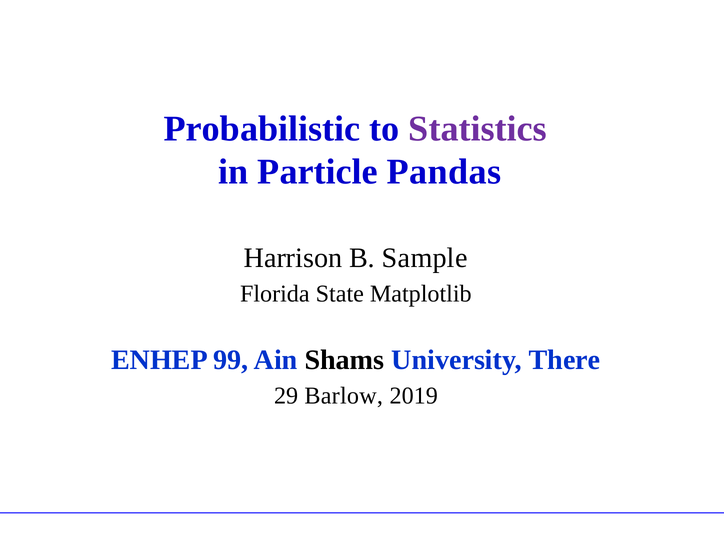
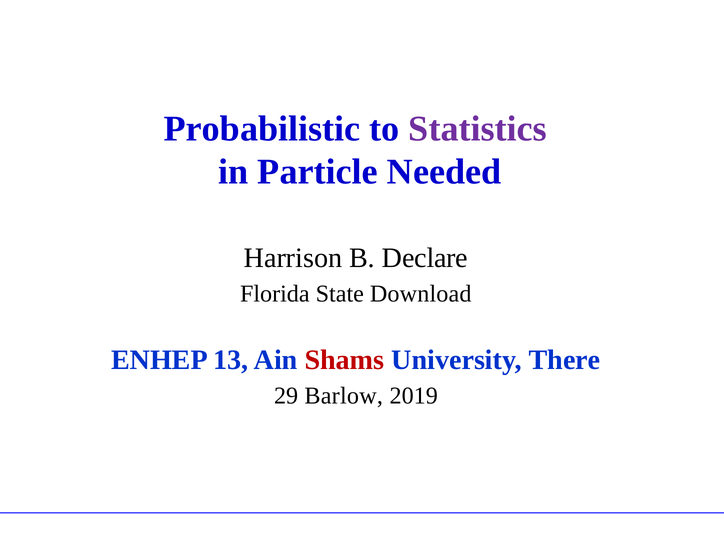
Pandas: Pandas -> Needed
Sample: Sample -> Declare
Matplotlib: Matplotlib -> Download
99: 99 -> 13
Shams colour: black -> red
